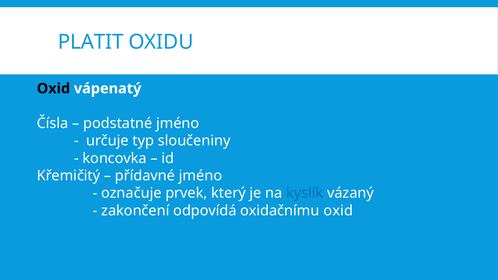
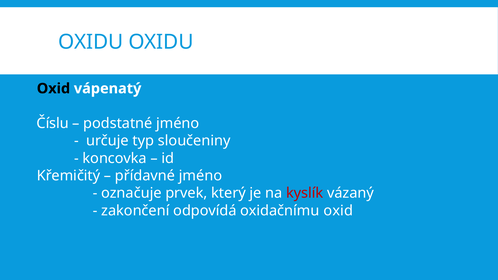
PLATIT at (91, 42): PLATIT -> OXIDU
Čísla: Čísla -> Číslu
kyslík colour: blue -> red
